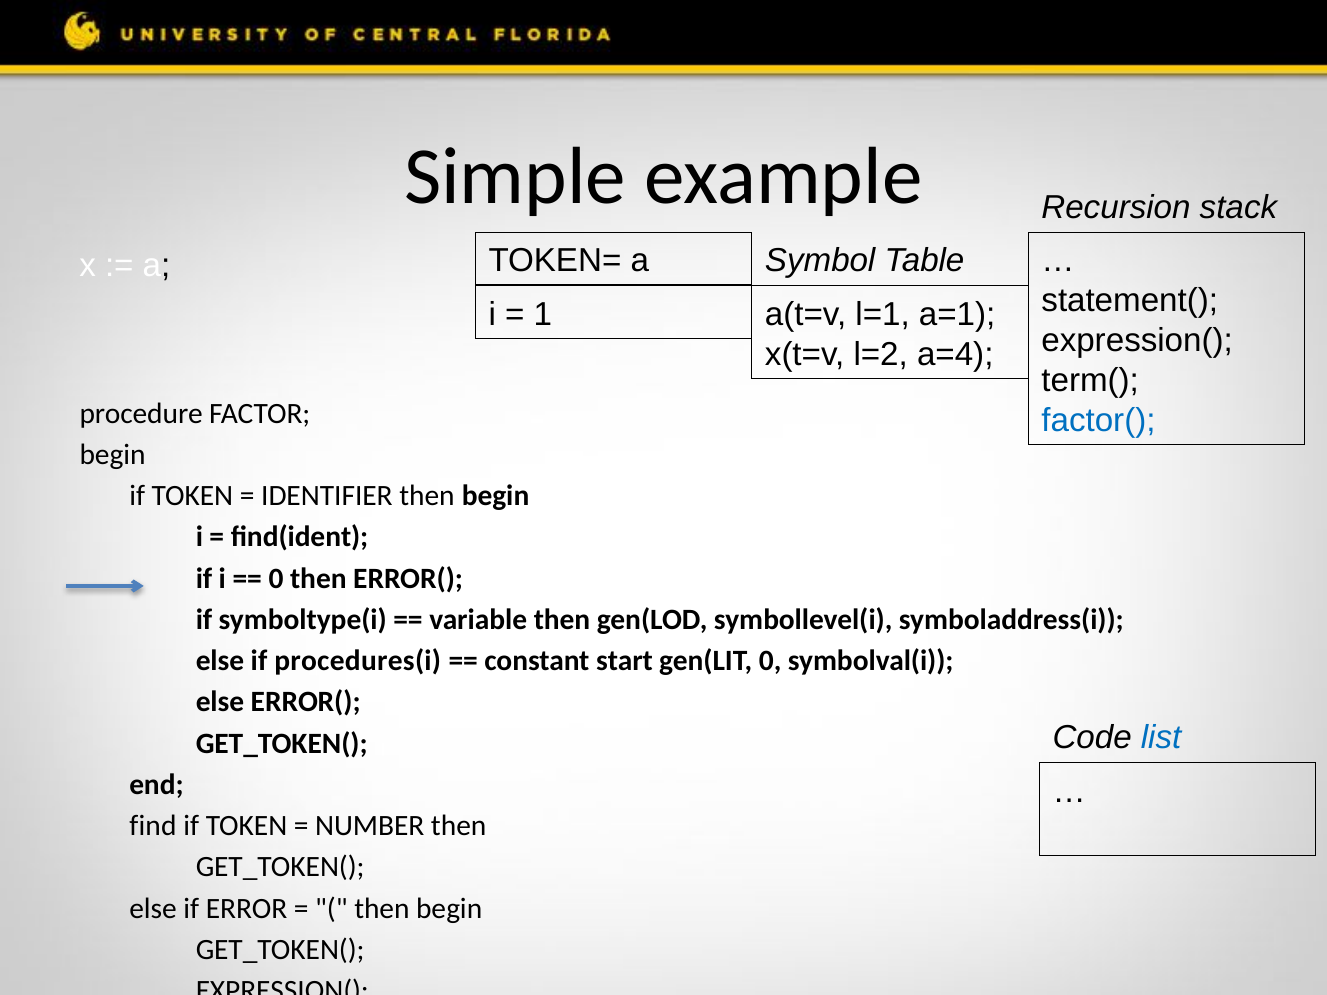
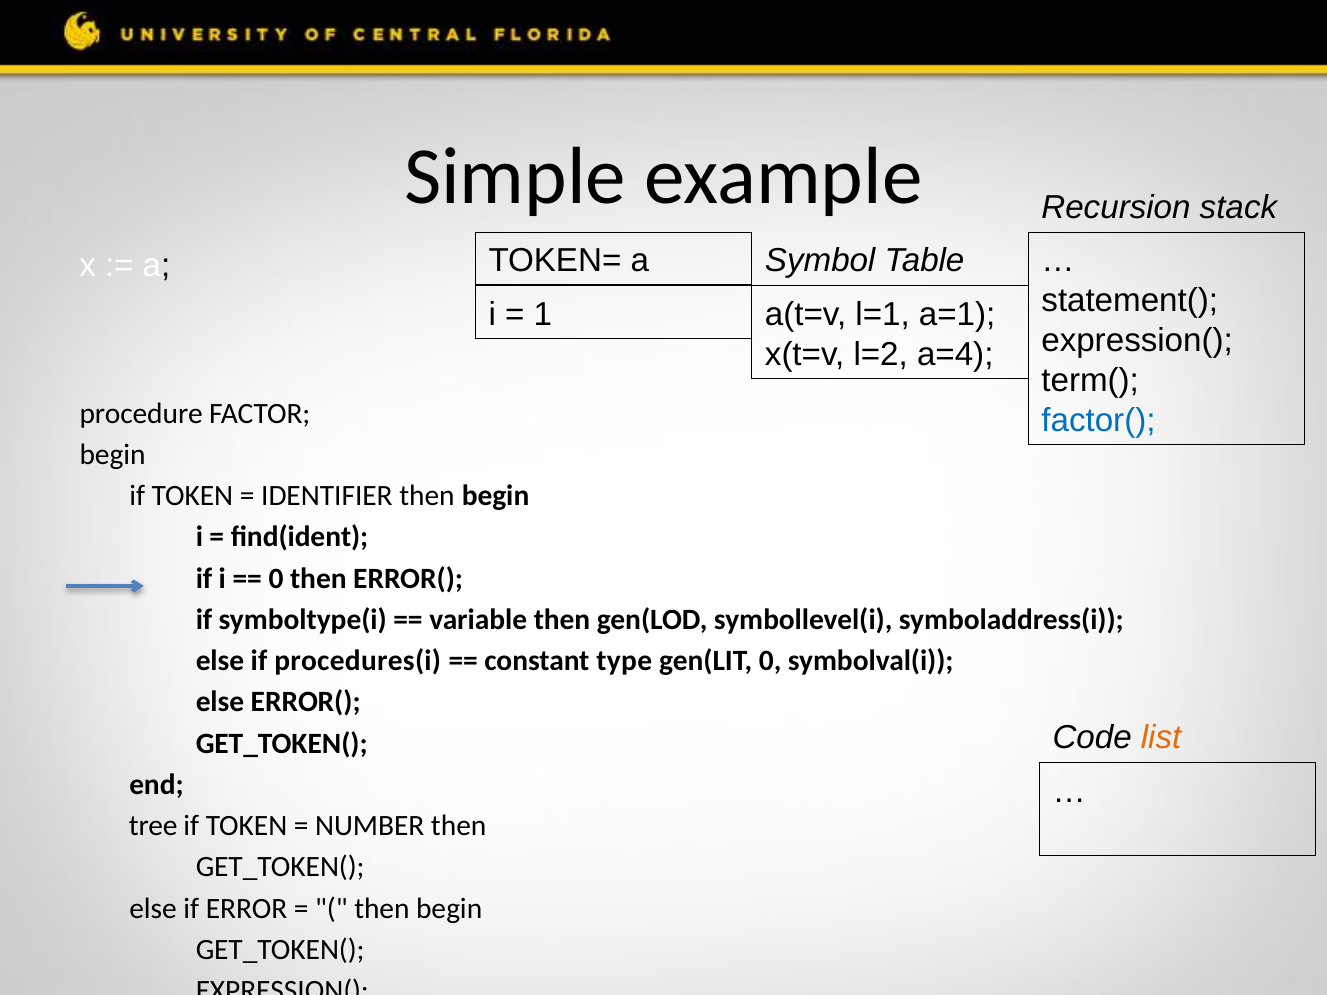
start: start -> type
list colour: blue -> orange
find: find -> tree
